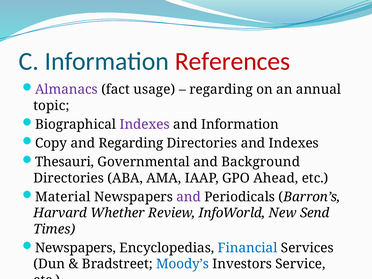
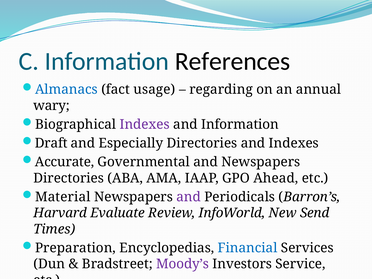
References colour: red -> black
Almanacs colour: purple -> blue
topic: topic -> wary
Copy: Copy -> Draft
and Regarding: Regarding -> Especially
Thesauri: Thesauri -> Accurate
and Background: Background -> Newspapers
Whether: Whether -> Evaluate
Newspapers at (76, 248): Newspapers -> Preparation
Moody’s colour: blue -> purple
